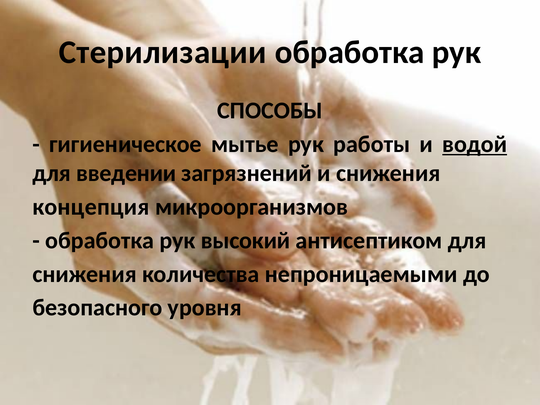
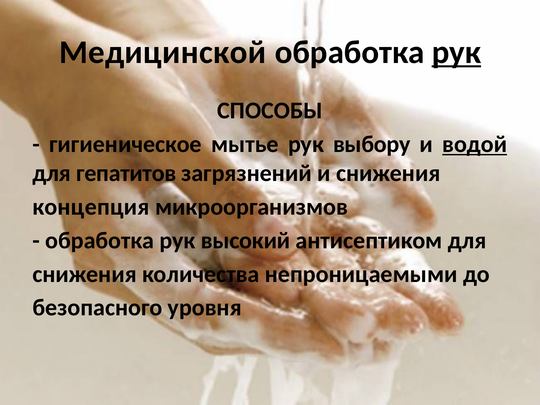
Стерилизации: Стерилизации -> Медицинской
рук at (456, 52) underline: none -> present
работы: работы -> выбору
введении: введении -> гепатитов
